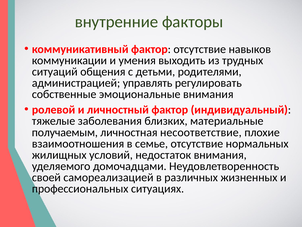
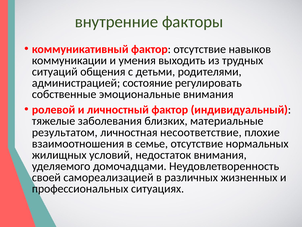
управлять: управлять -> состояние
получаемым: получаемым -> результатом
